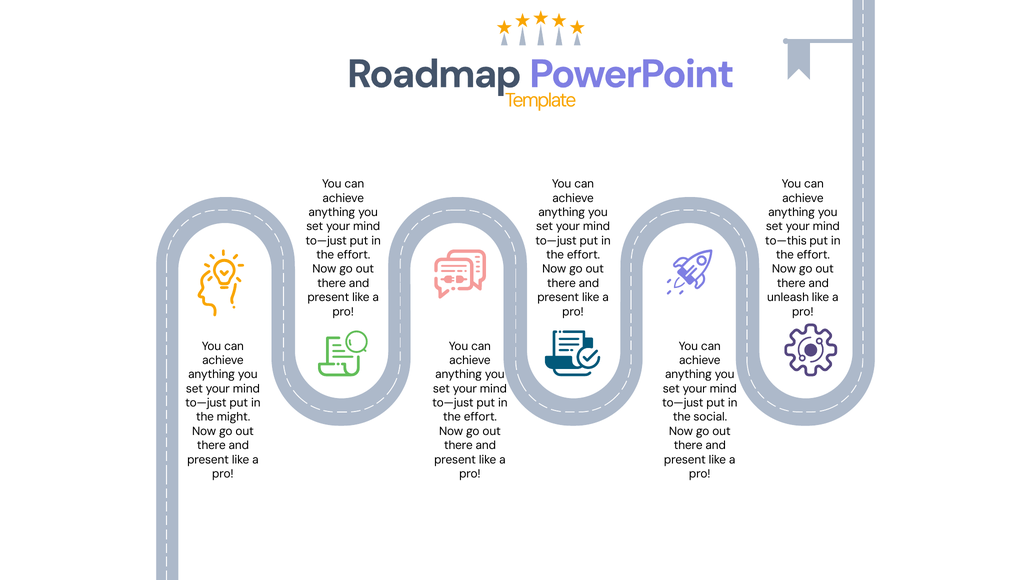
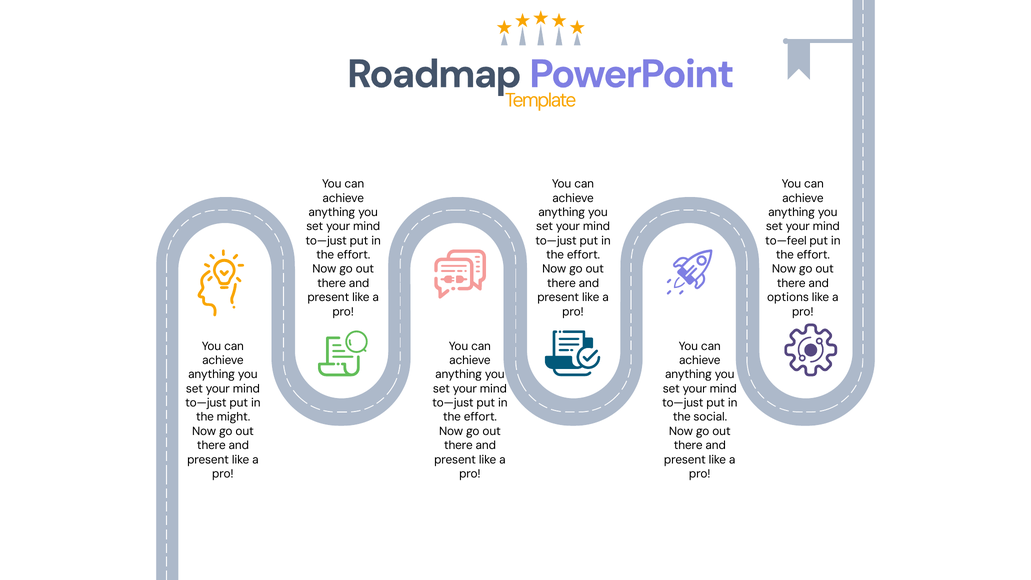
to—this: to—this -> to—feel
unleash: unleash -> options
